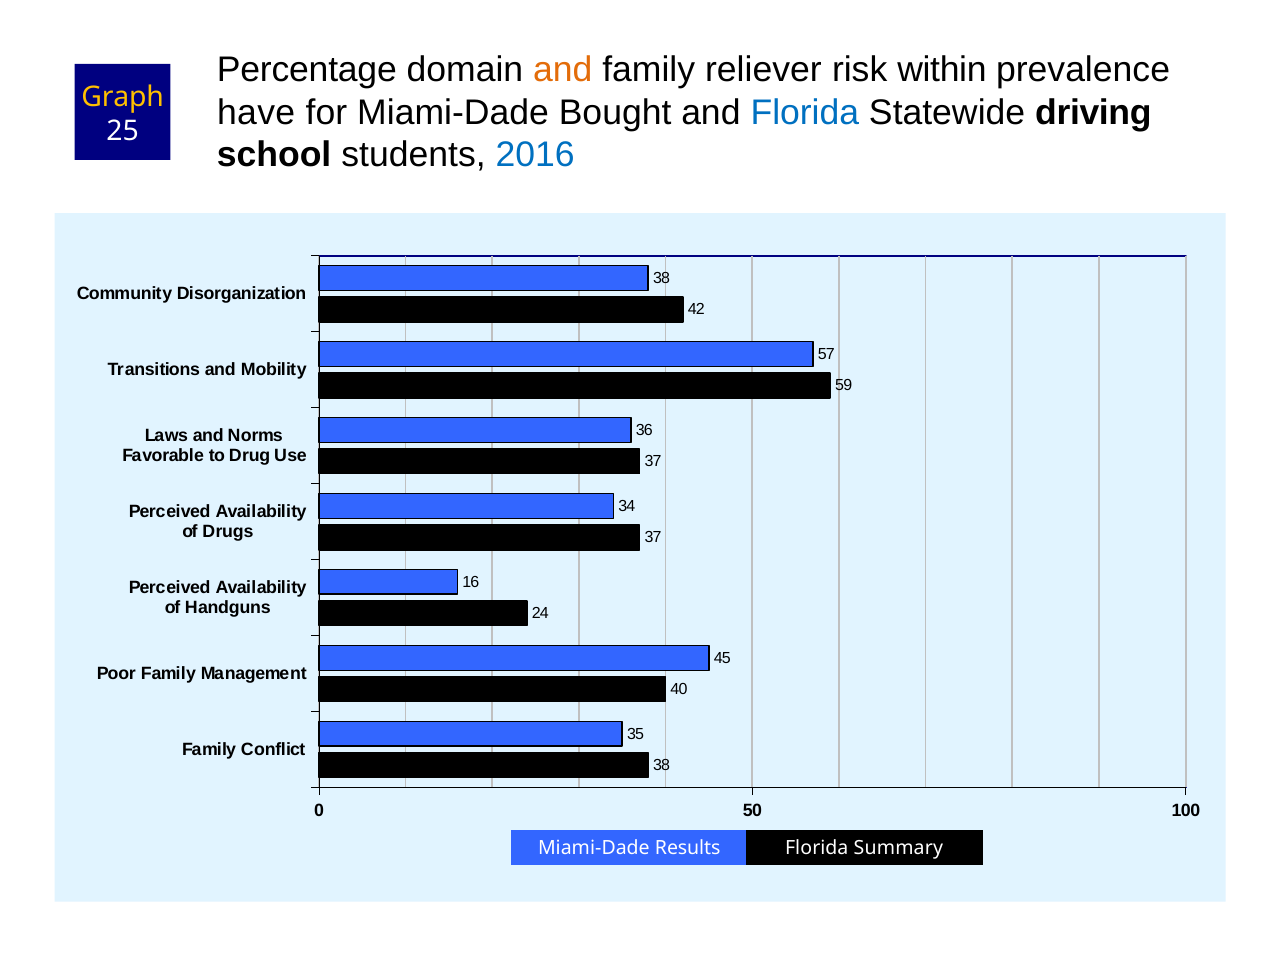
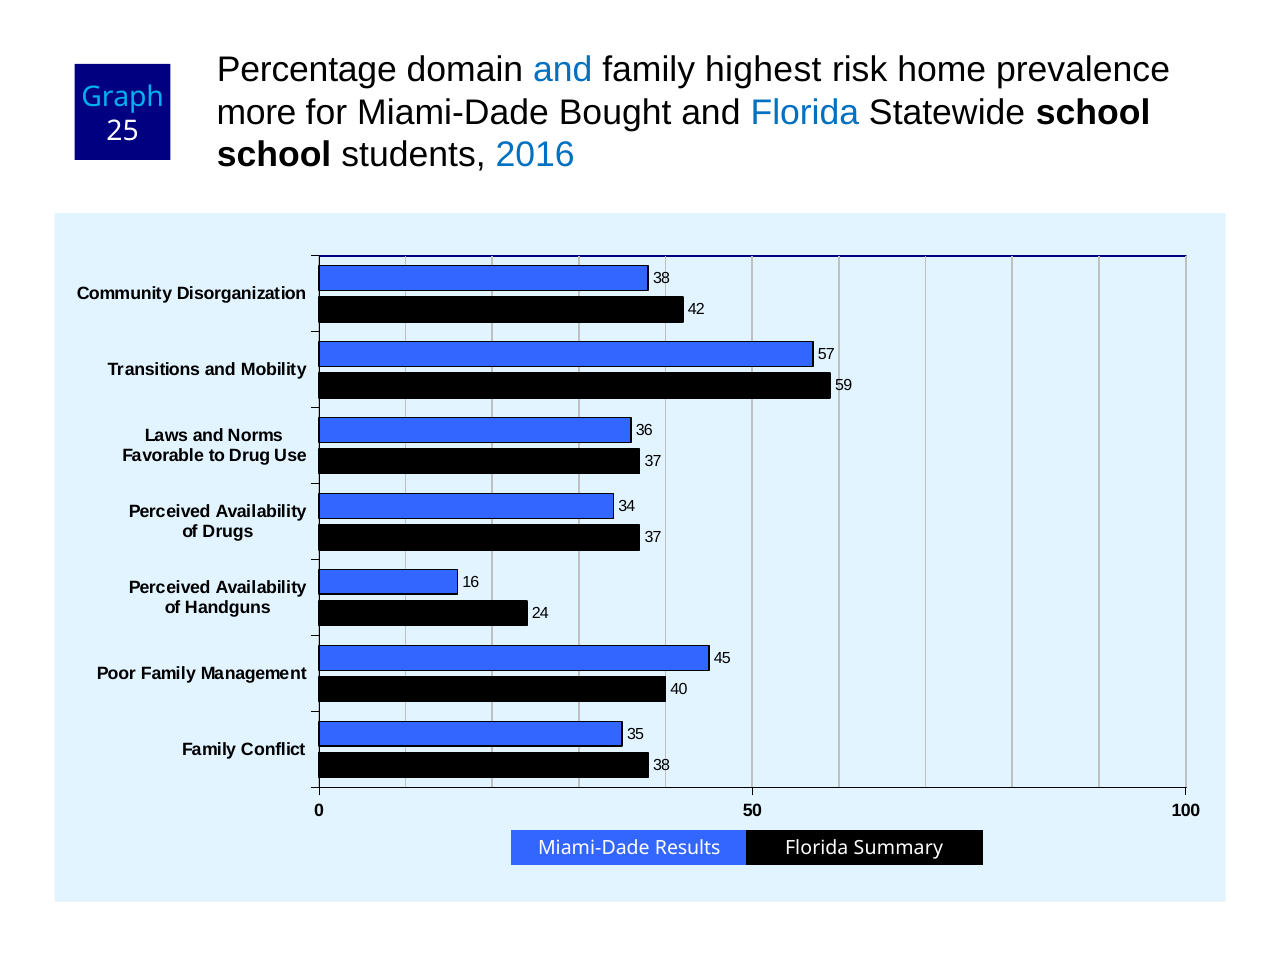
and at (563, 70) colour: orange -> blue
reliever: reliever -> highest
within: within -> home
Graph colour: yellow -> light blue
have: have -> more
Statewide driving: driving -> school
